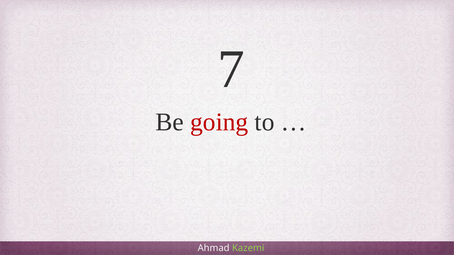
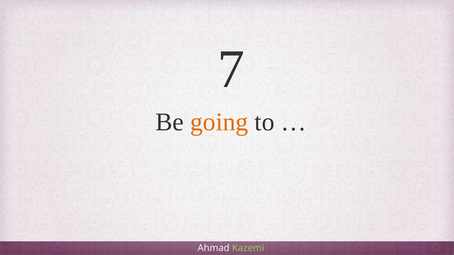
going colour: red -> orange
